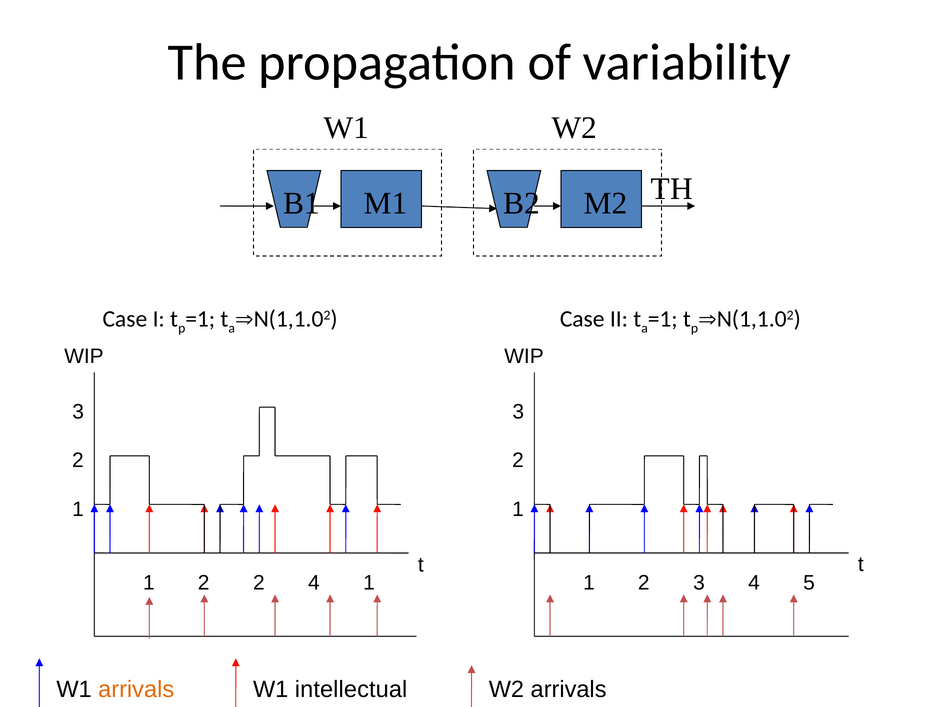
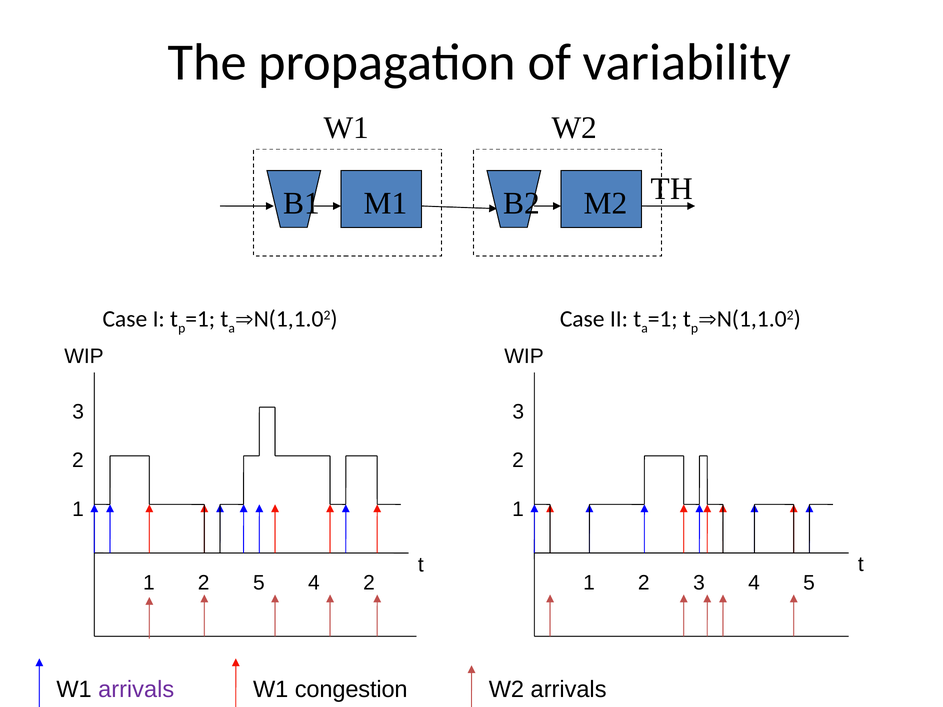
2 2: 2 -> 5
4 1: 1 -> 2
arrivals at (136, 690) colour: orange -> purple
intellectual: intellectual -> congestion
